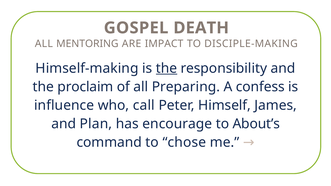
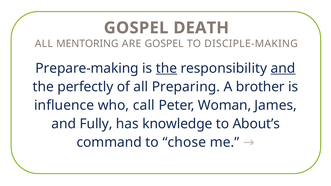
ARE IMPACT: IMPACT -> GOSPEL
Himself-making: Himself-making -> Prepare-making
and at (283, 68) underline: none -> present
proclaim: proclaim -> perfectly
confess: confess -> brother
Himself: Himself -> Woman
Plan: Plan -> Fully
encourage: encourage -> knowledge
